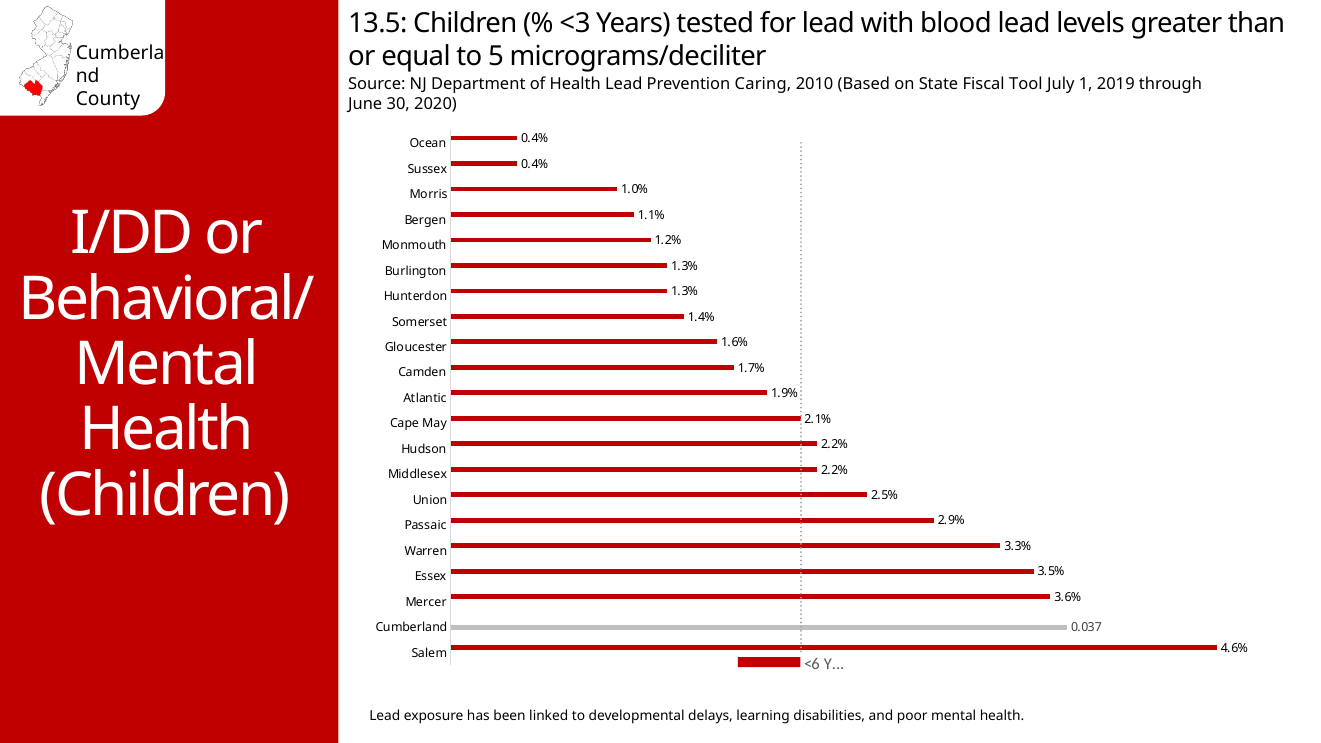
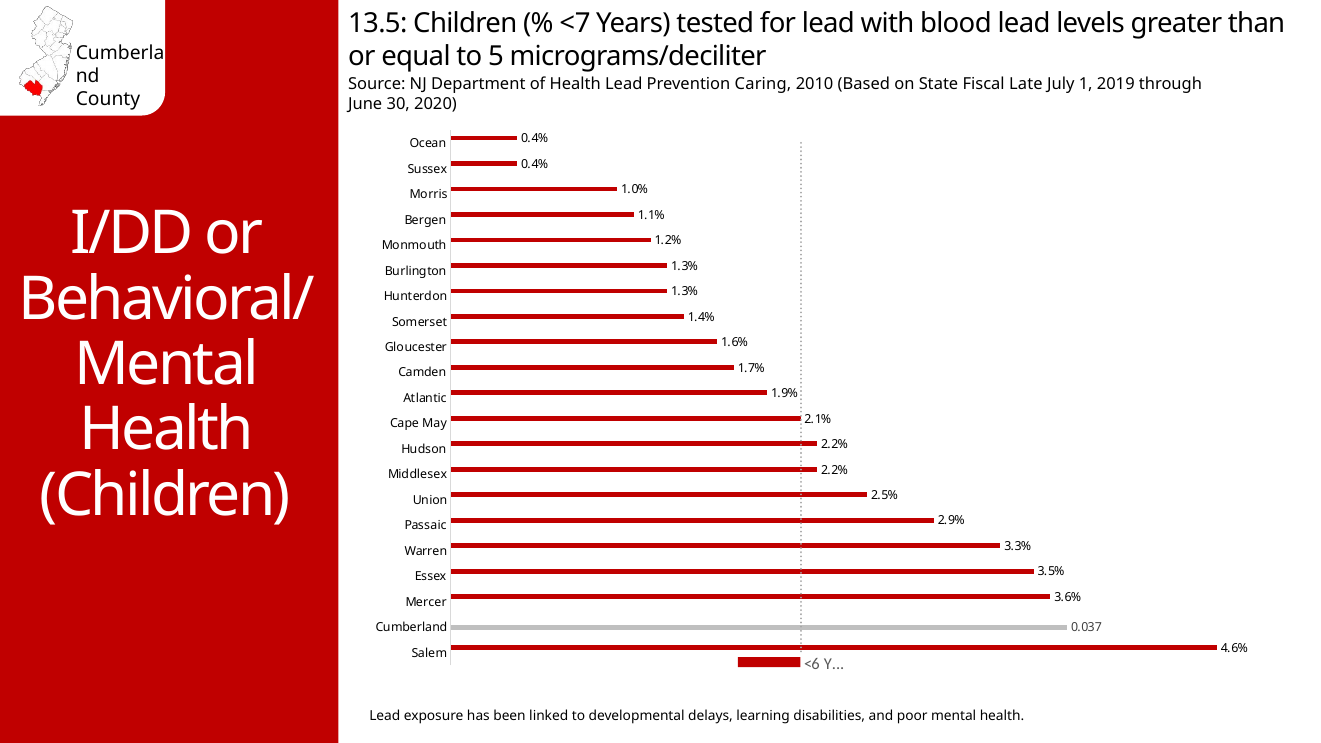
<3: <3 -> <7
Tool: Tool -> Late
